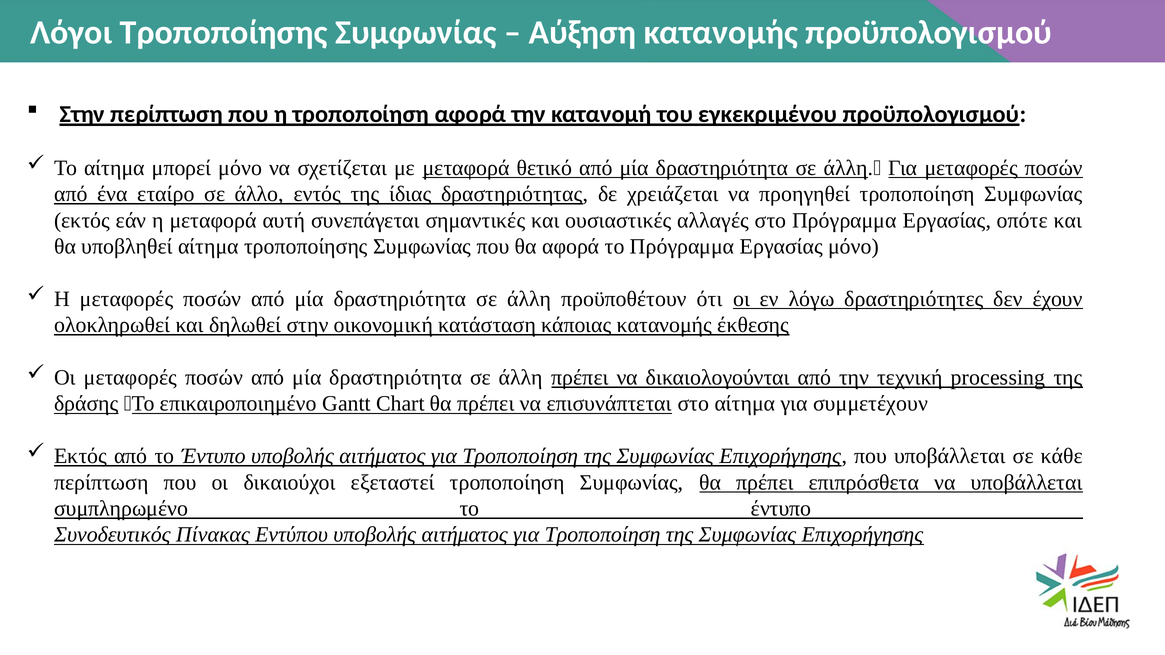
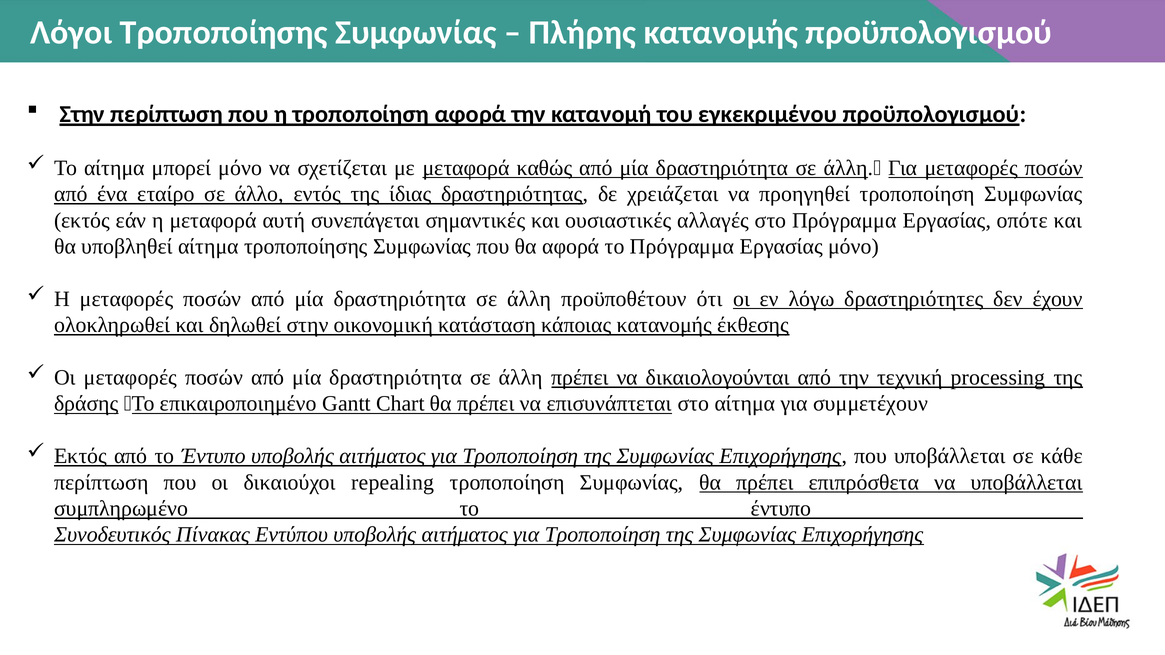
Αύξηση: Αύξηση -> Πλήρης
θετικό: θετικό -> καθώς
εξεταστεί: εξεταστεί -> repealing
